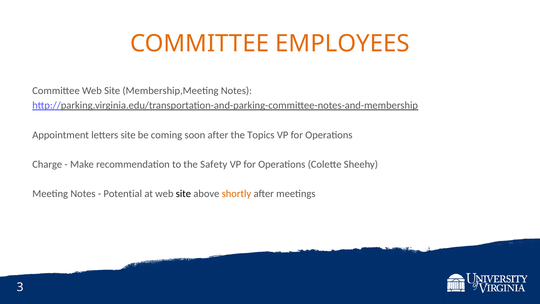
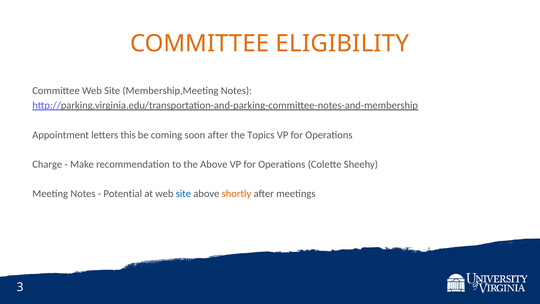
EMPLOYEES: EMPLOYEES -> ELIGIBILITY
letters site: site -> this
the Safety: Safety -> Above
site at (183, 194) colour: black -> blue
